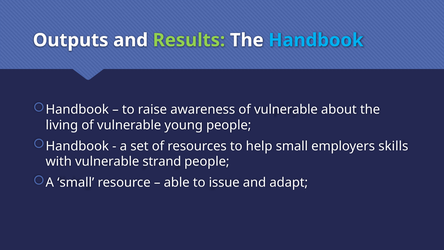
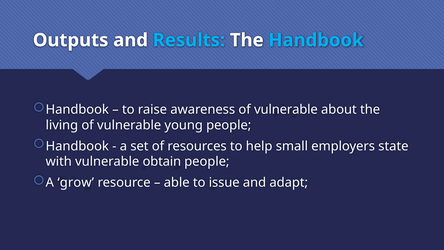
Results colour: light green -> light blue
skills: skills -> state
strand: strand -> obtain
A small: small -> grow
